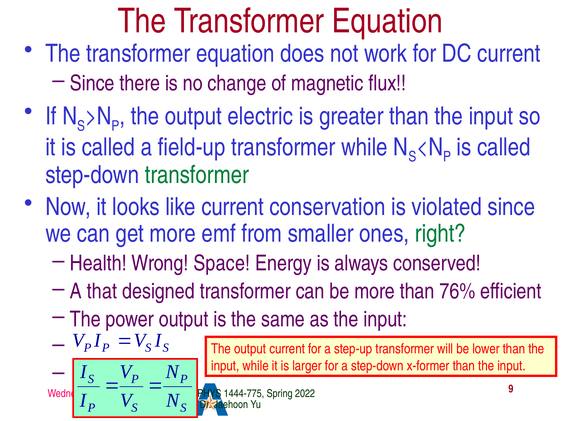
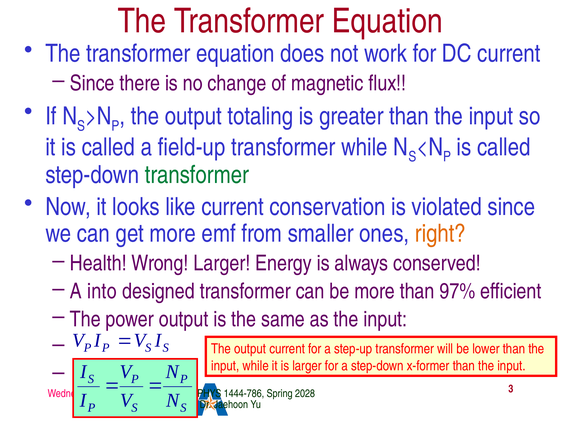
electric: electric -> totaling
right colour: green -> orange
Wrong Space: Space -> Larger
that: that -> into
76%: 76% -> 97%
1444-775: 1444-775 -> 1444-786
2022: 2022 -> 2028
9: 9 -> 3
